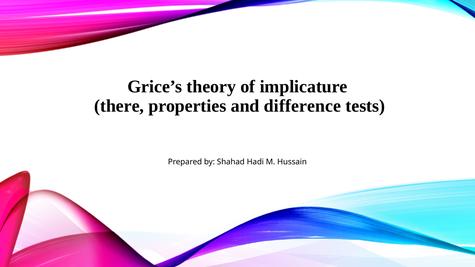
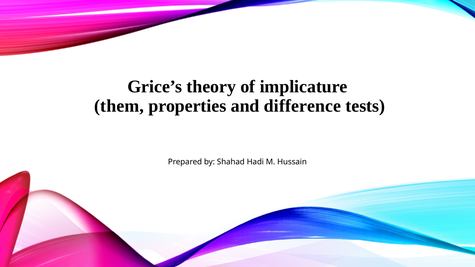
there: there -> them
